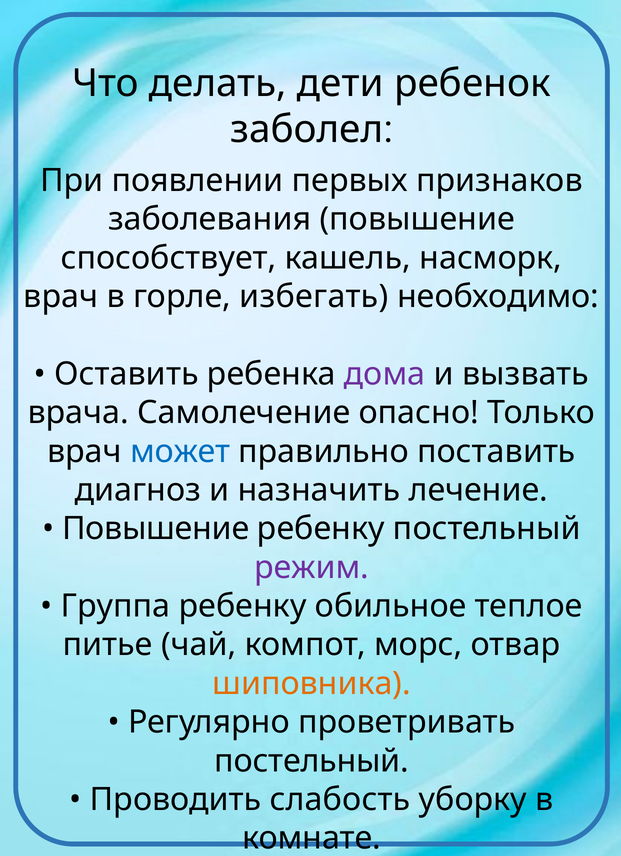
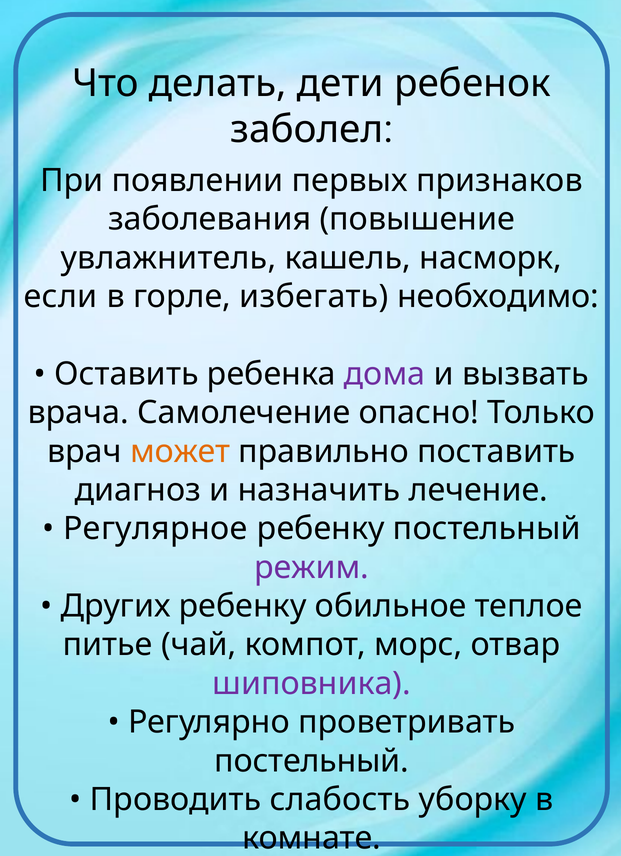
способствует: способствует -> увлажнитель
врач at (61, 297): врач -> если
может colour: blue -> orange
Повышение at (156, 529): Повышение -> Регулярное
Группа at (115, 607): Группа -> Других
шиповника colour: orange -> purple
